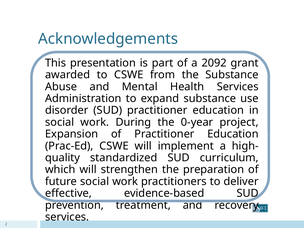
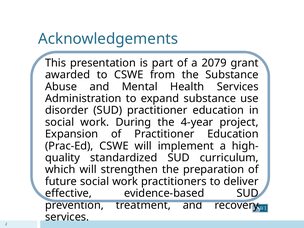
2092: 2092 -> 2079
0-year: 0-year -> 4-year
